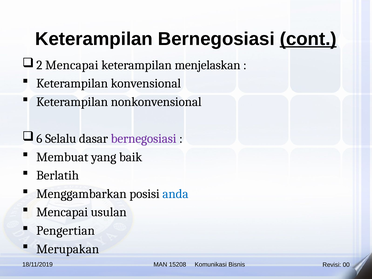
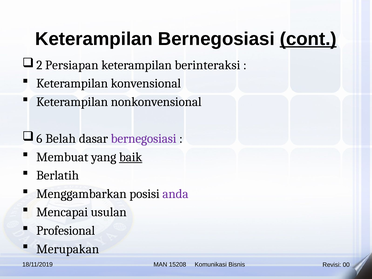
2 Mencapai: Mencapai -> Persiapan
menjelaskan: menjelaskan -> berinteraksi
Selalu: Selalu -> Belah
baik underline: none -> present
anda colour: blue -> purple
Pengertian: Pengertian -> Profesional
